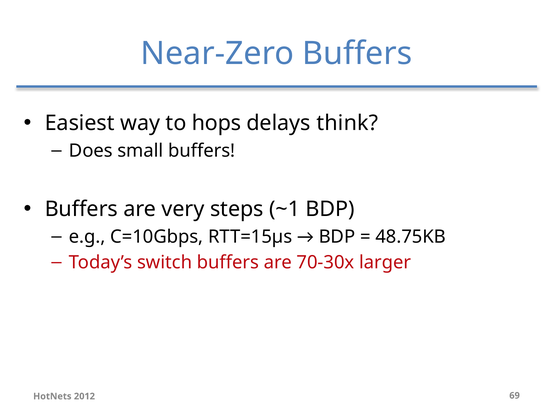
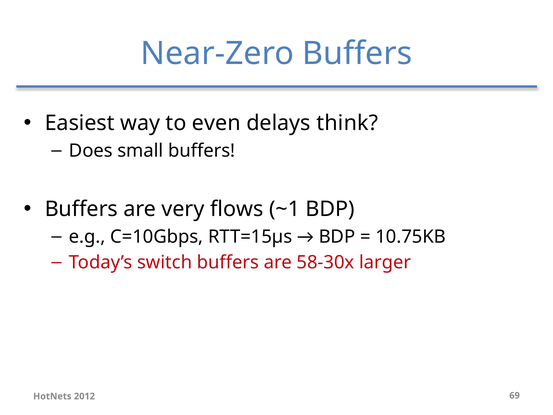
hops: hops -> even
steps: steps -> flows
48.75KB: 48.75KB -> 10.75KB
70-30x: 70-30x -> 58-30x
